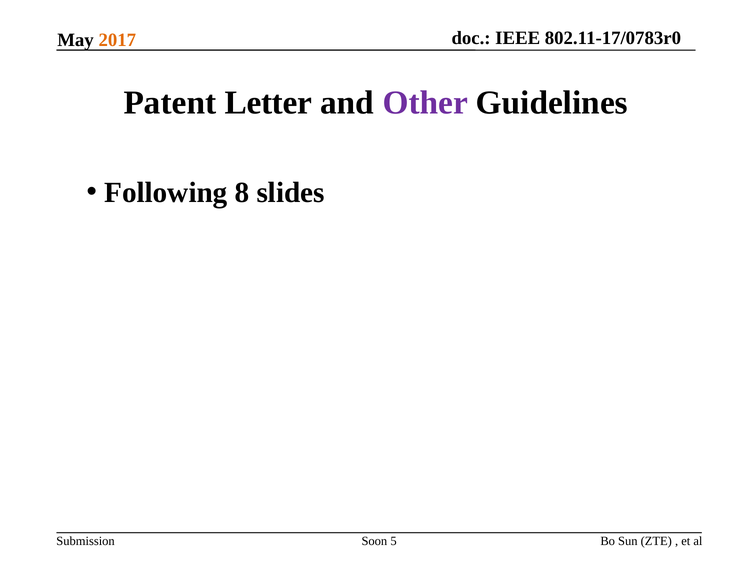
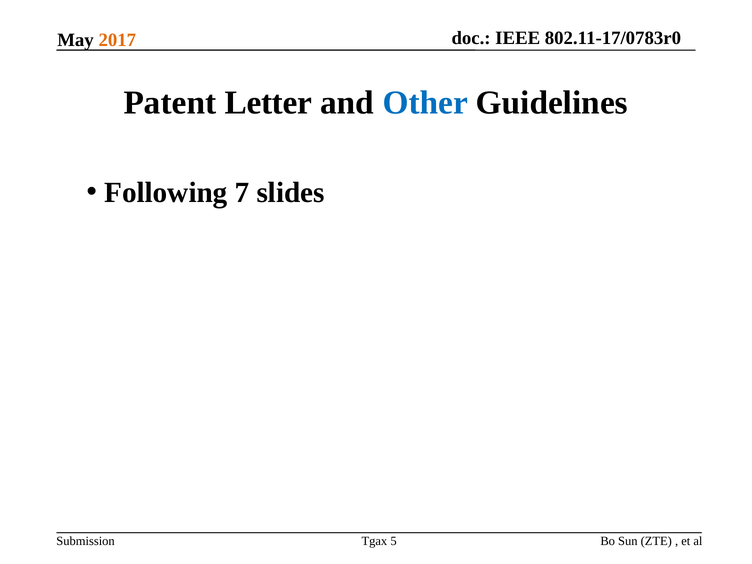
Other colour: purple -> blue
8: 8 -> 7
Soon: Soon -> Tgax
